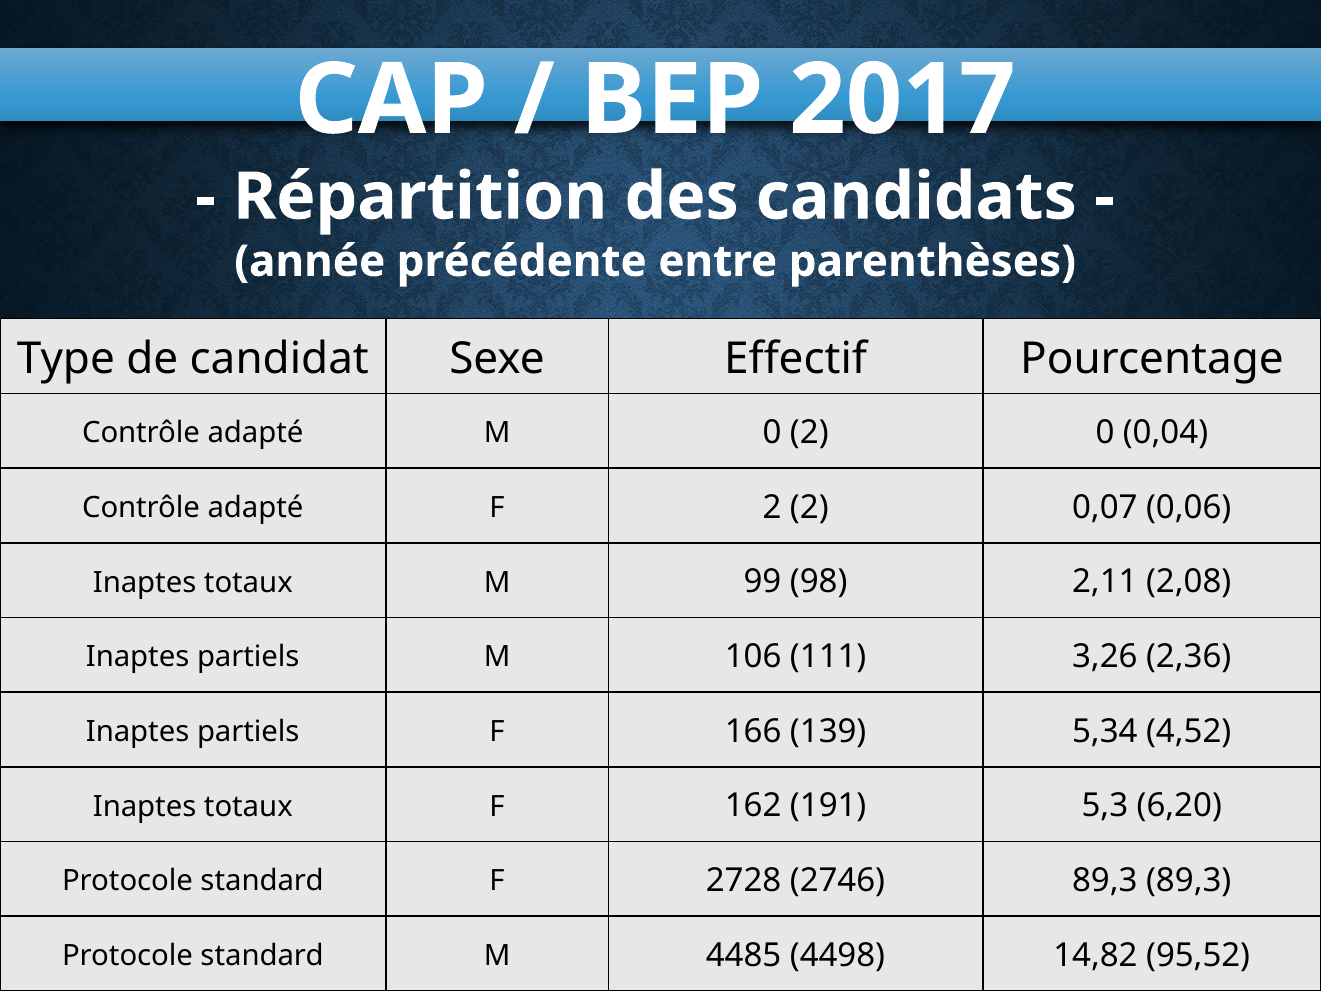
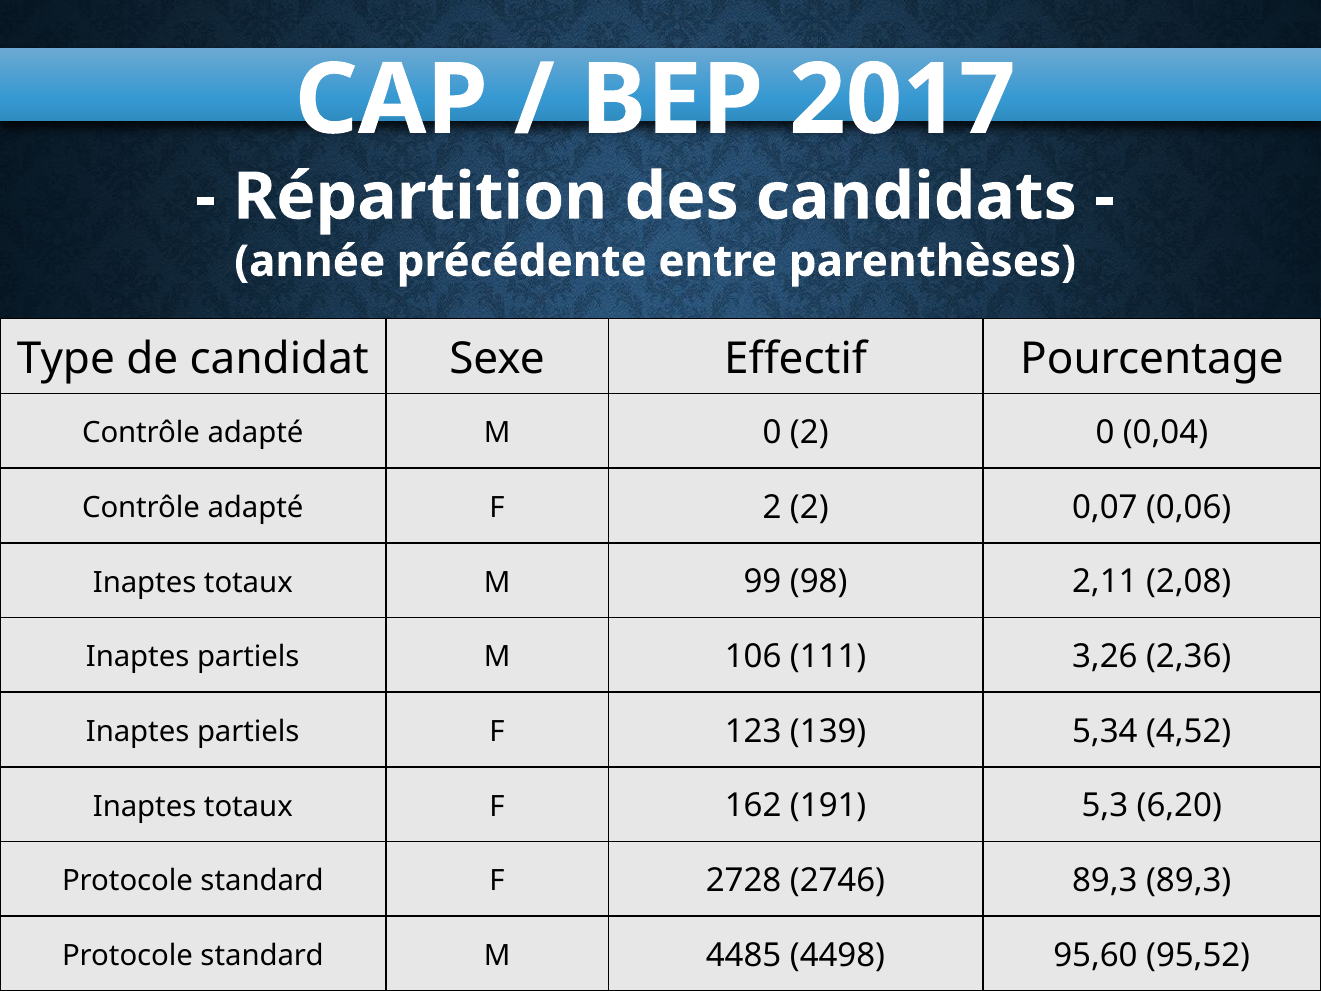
166: 166 -> 123
14,82: 14,82 -> 95,60
